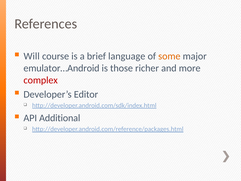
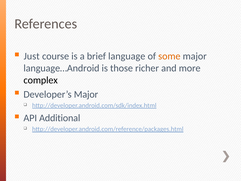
Will: Will -> Just
emulator…Android: emulator…Android -> language…Android
complex colour: red -> black
Developer’s Editor: Editor -> Major
